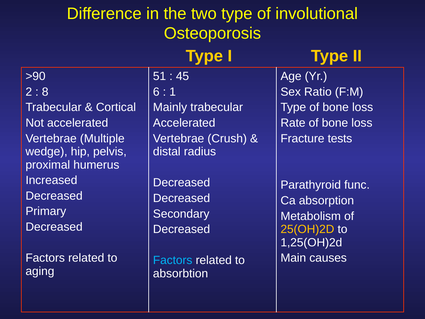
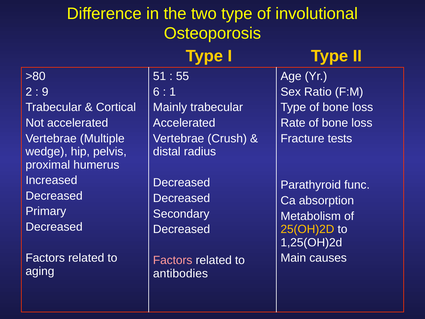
>90: >90 -> >80
45: 45 -> 55
8: 8 -> 9
Factors at (173, 260) colour: light blue -> pink
absorbtion: absorbtion -> antibodies
